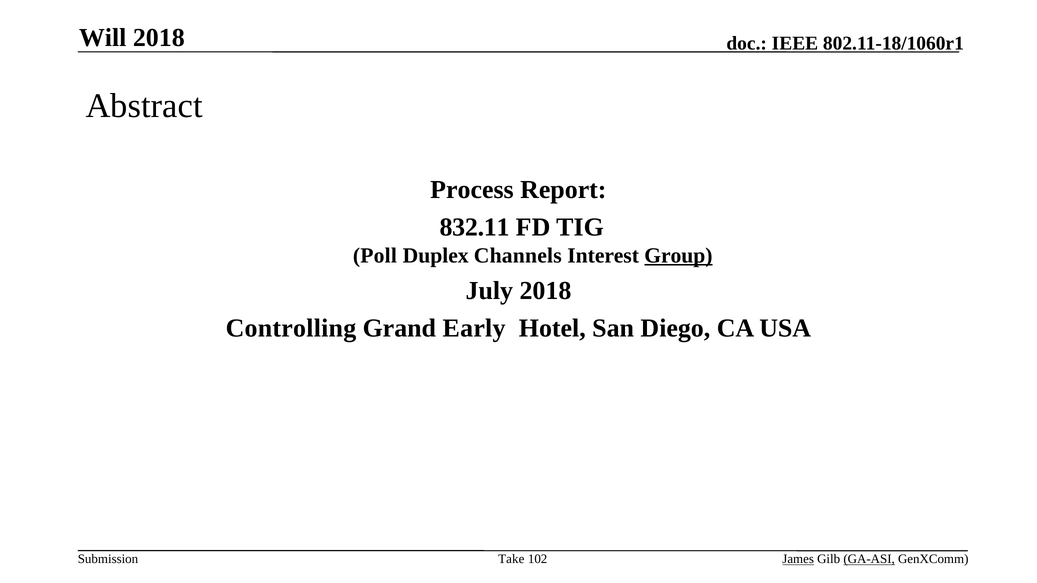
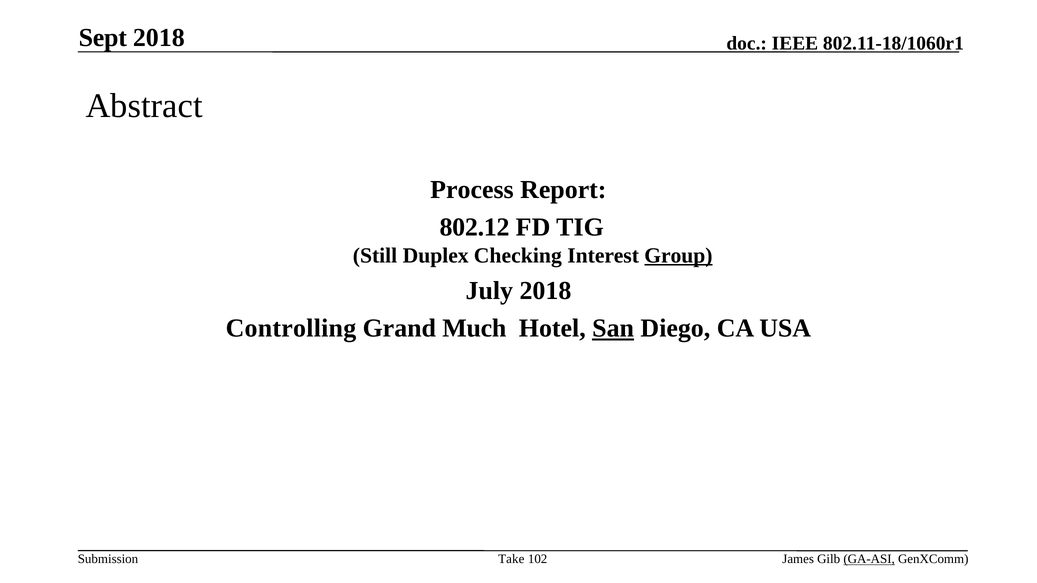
Will: Will -> Sept
832.11: 832.11 -> 802.12
Poll: Poll -> Still
Channels: Channels -> Checking
Early: Early -> Much
San underline: none -> present
James underline: present -> none
